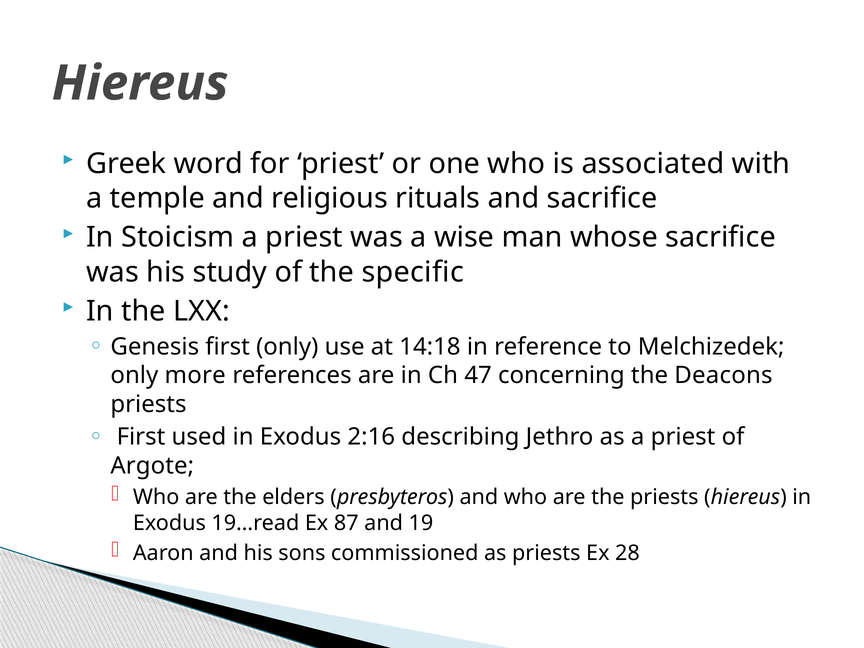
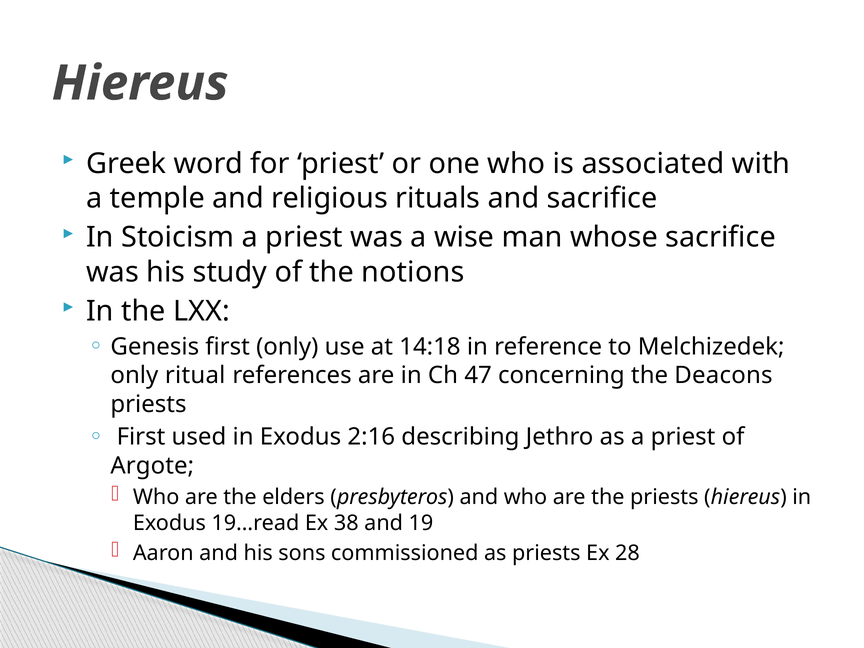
specific: specific -> notions
more: more -> ritual
87: 87 -> 38
